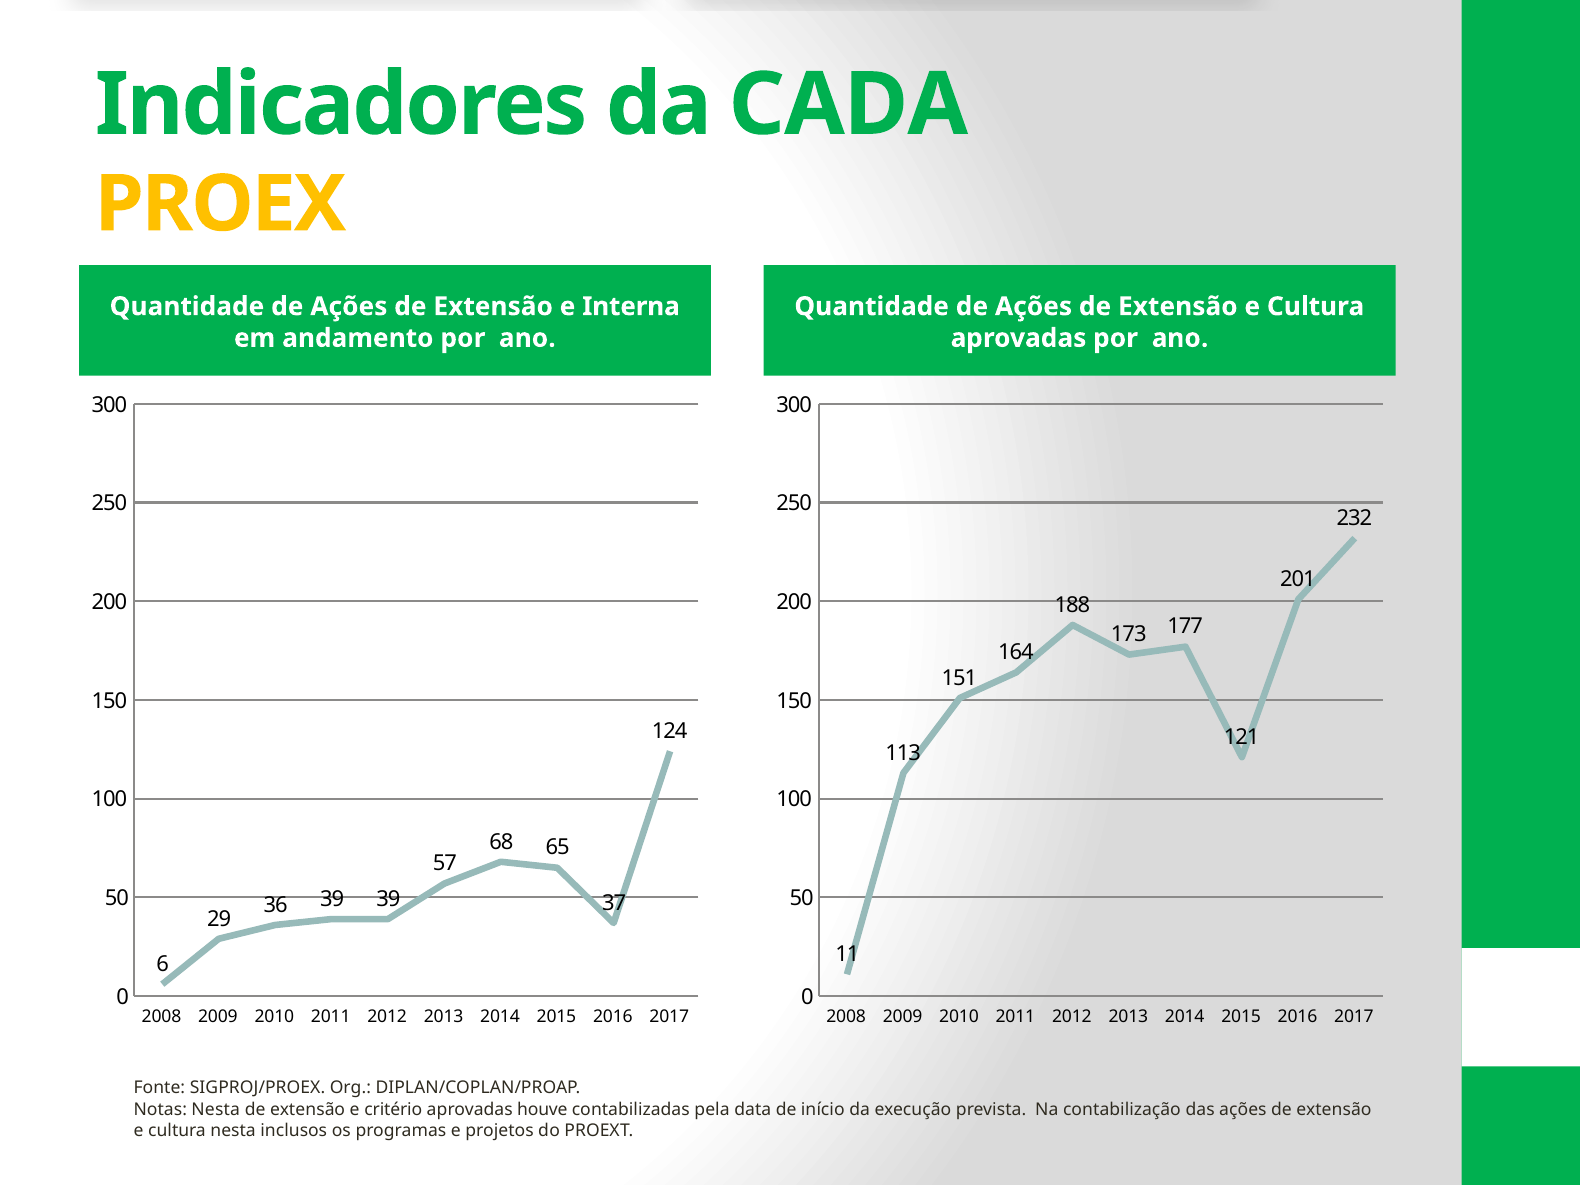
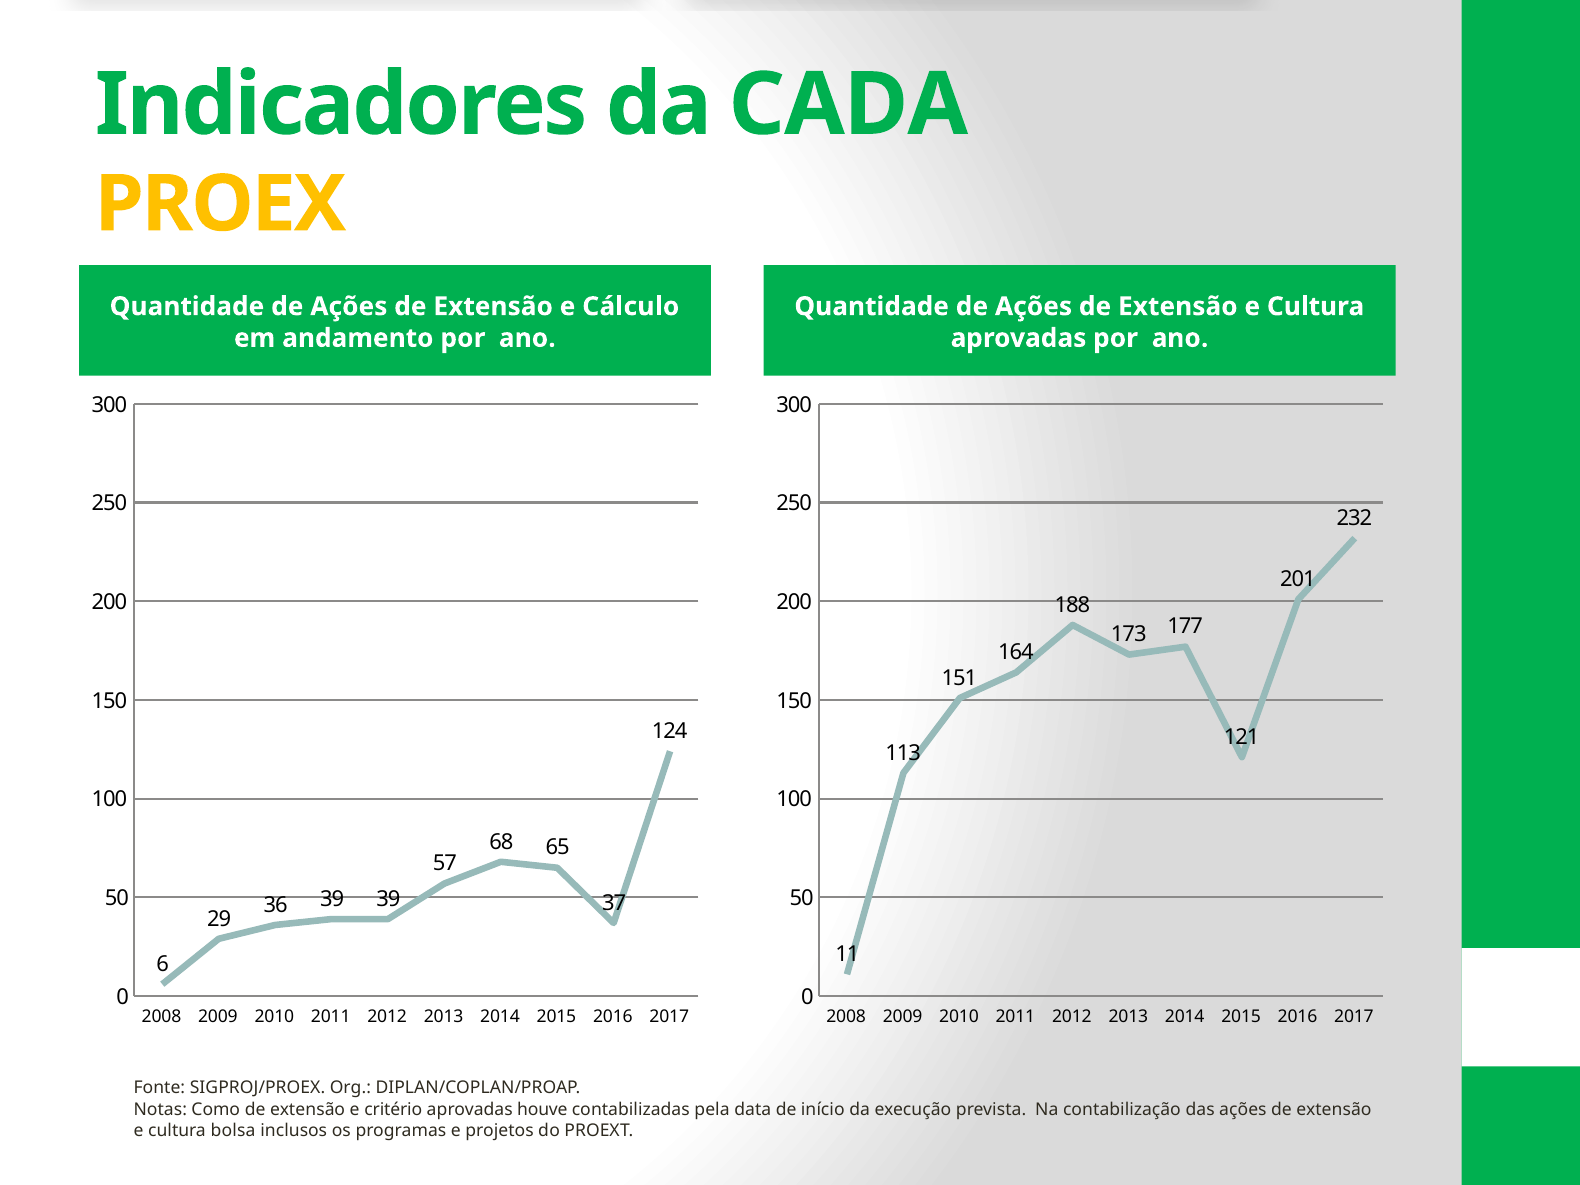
Interna: Interna -> Cálculo
Notas Nesta: Nesta -> Como
cultura nesta: nesta -> bolsa
